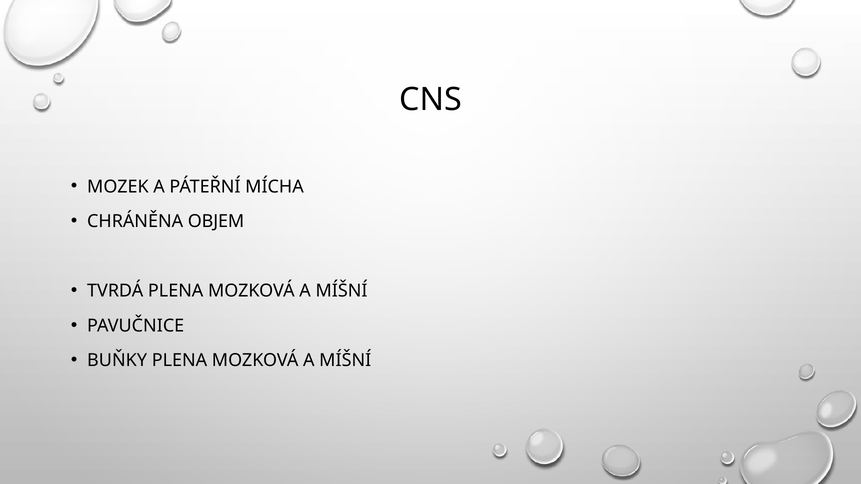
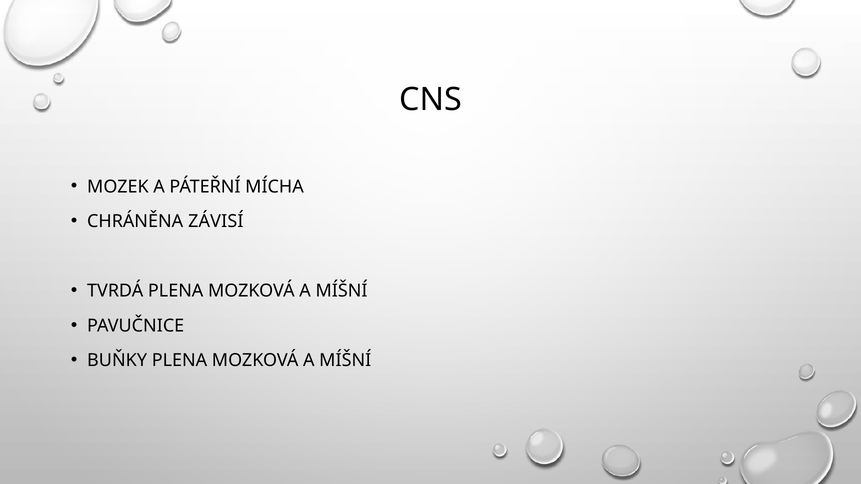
OBJEM: OBJEM -> ZÁVISÍ
